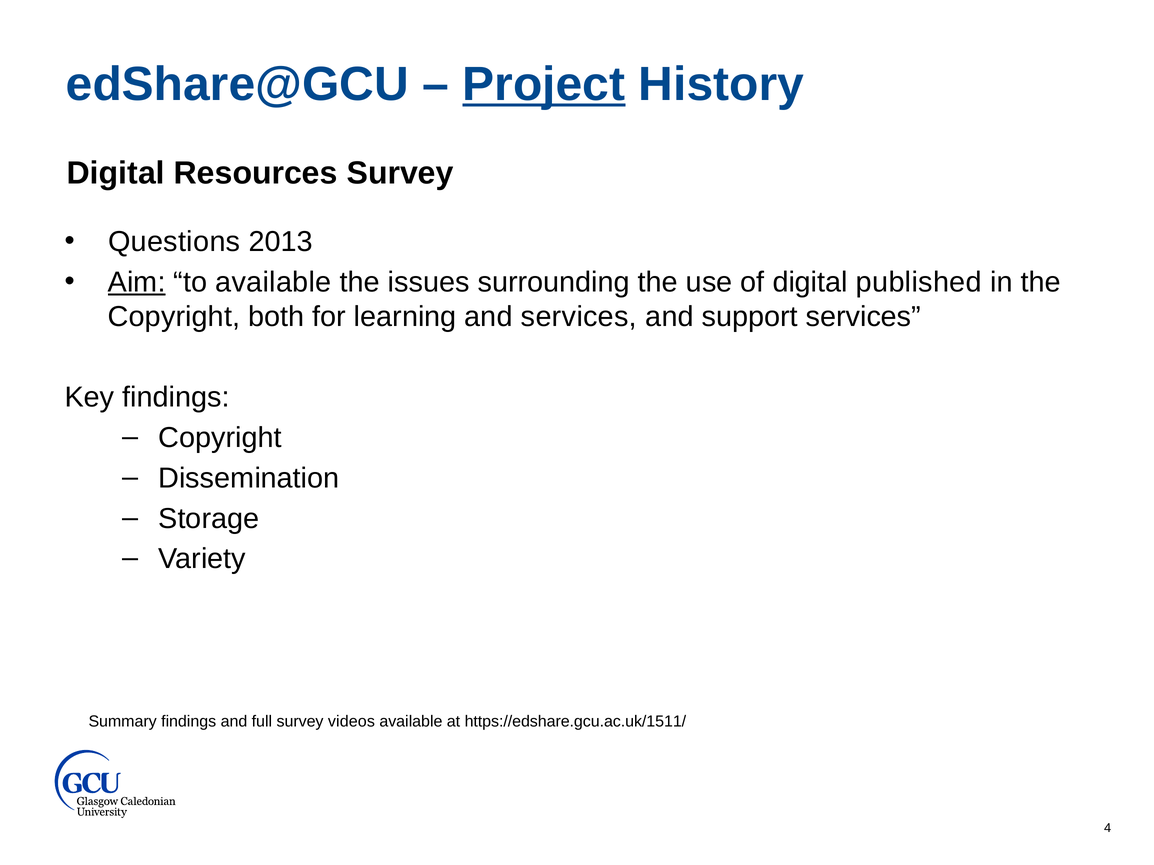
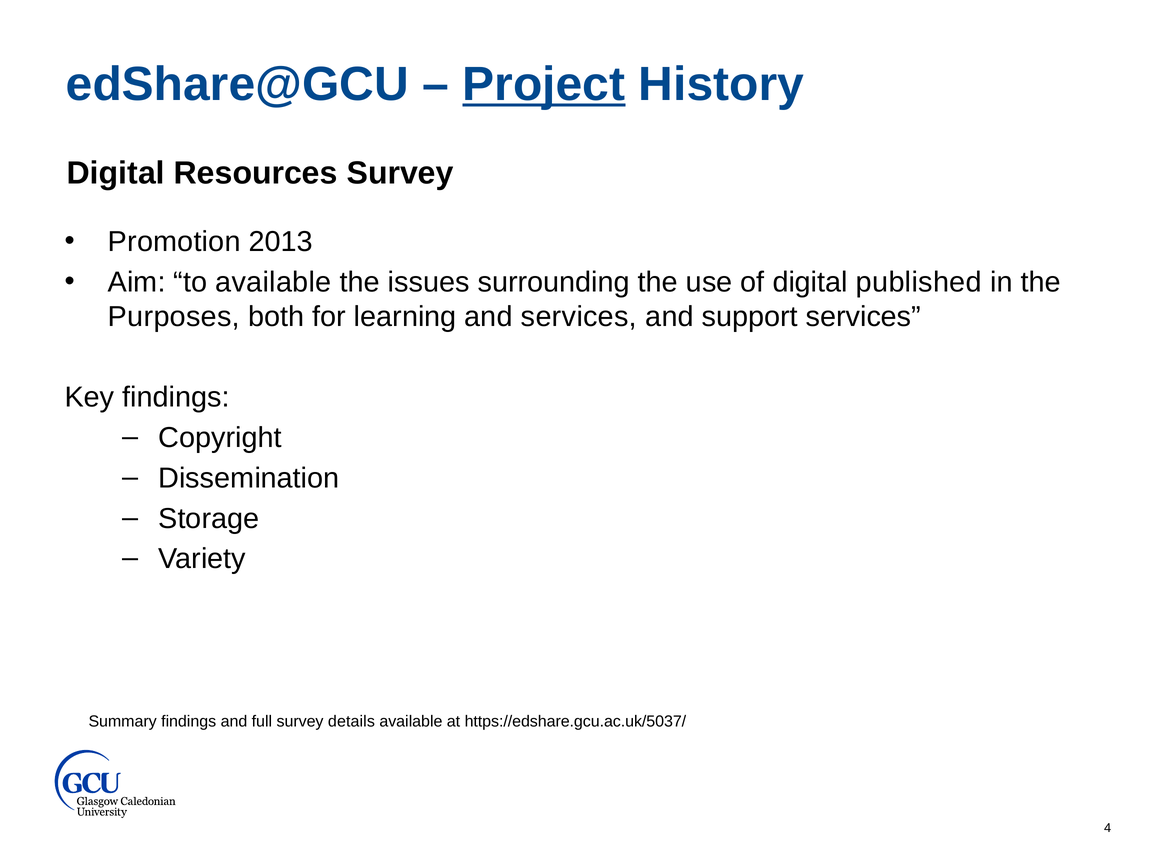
Questions: Questions -> Promotion
Aim underline: present -> none
Copyright at (174, 317): Copyright -> Purposes
videos: videos -> details
https://edshare.gcu.ac.uk/1511/: https://edshare.gcu.ac.uk/1511/ -> https://edshare.gcu.ac.uk/5037/
